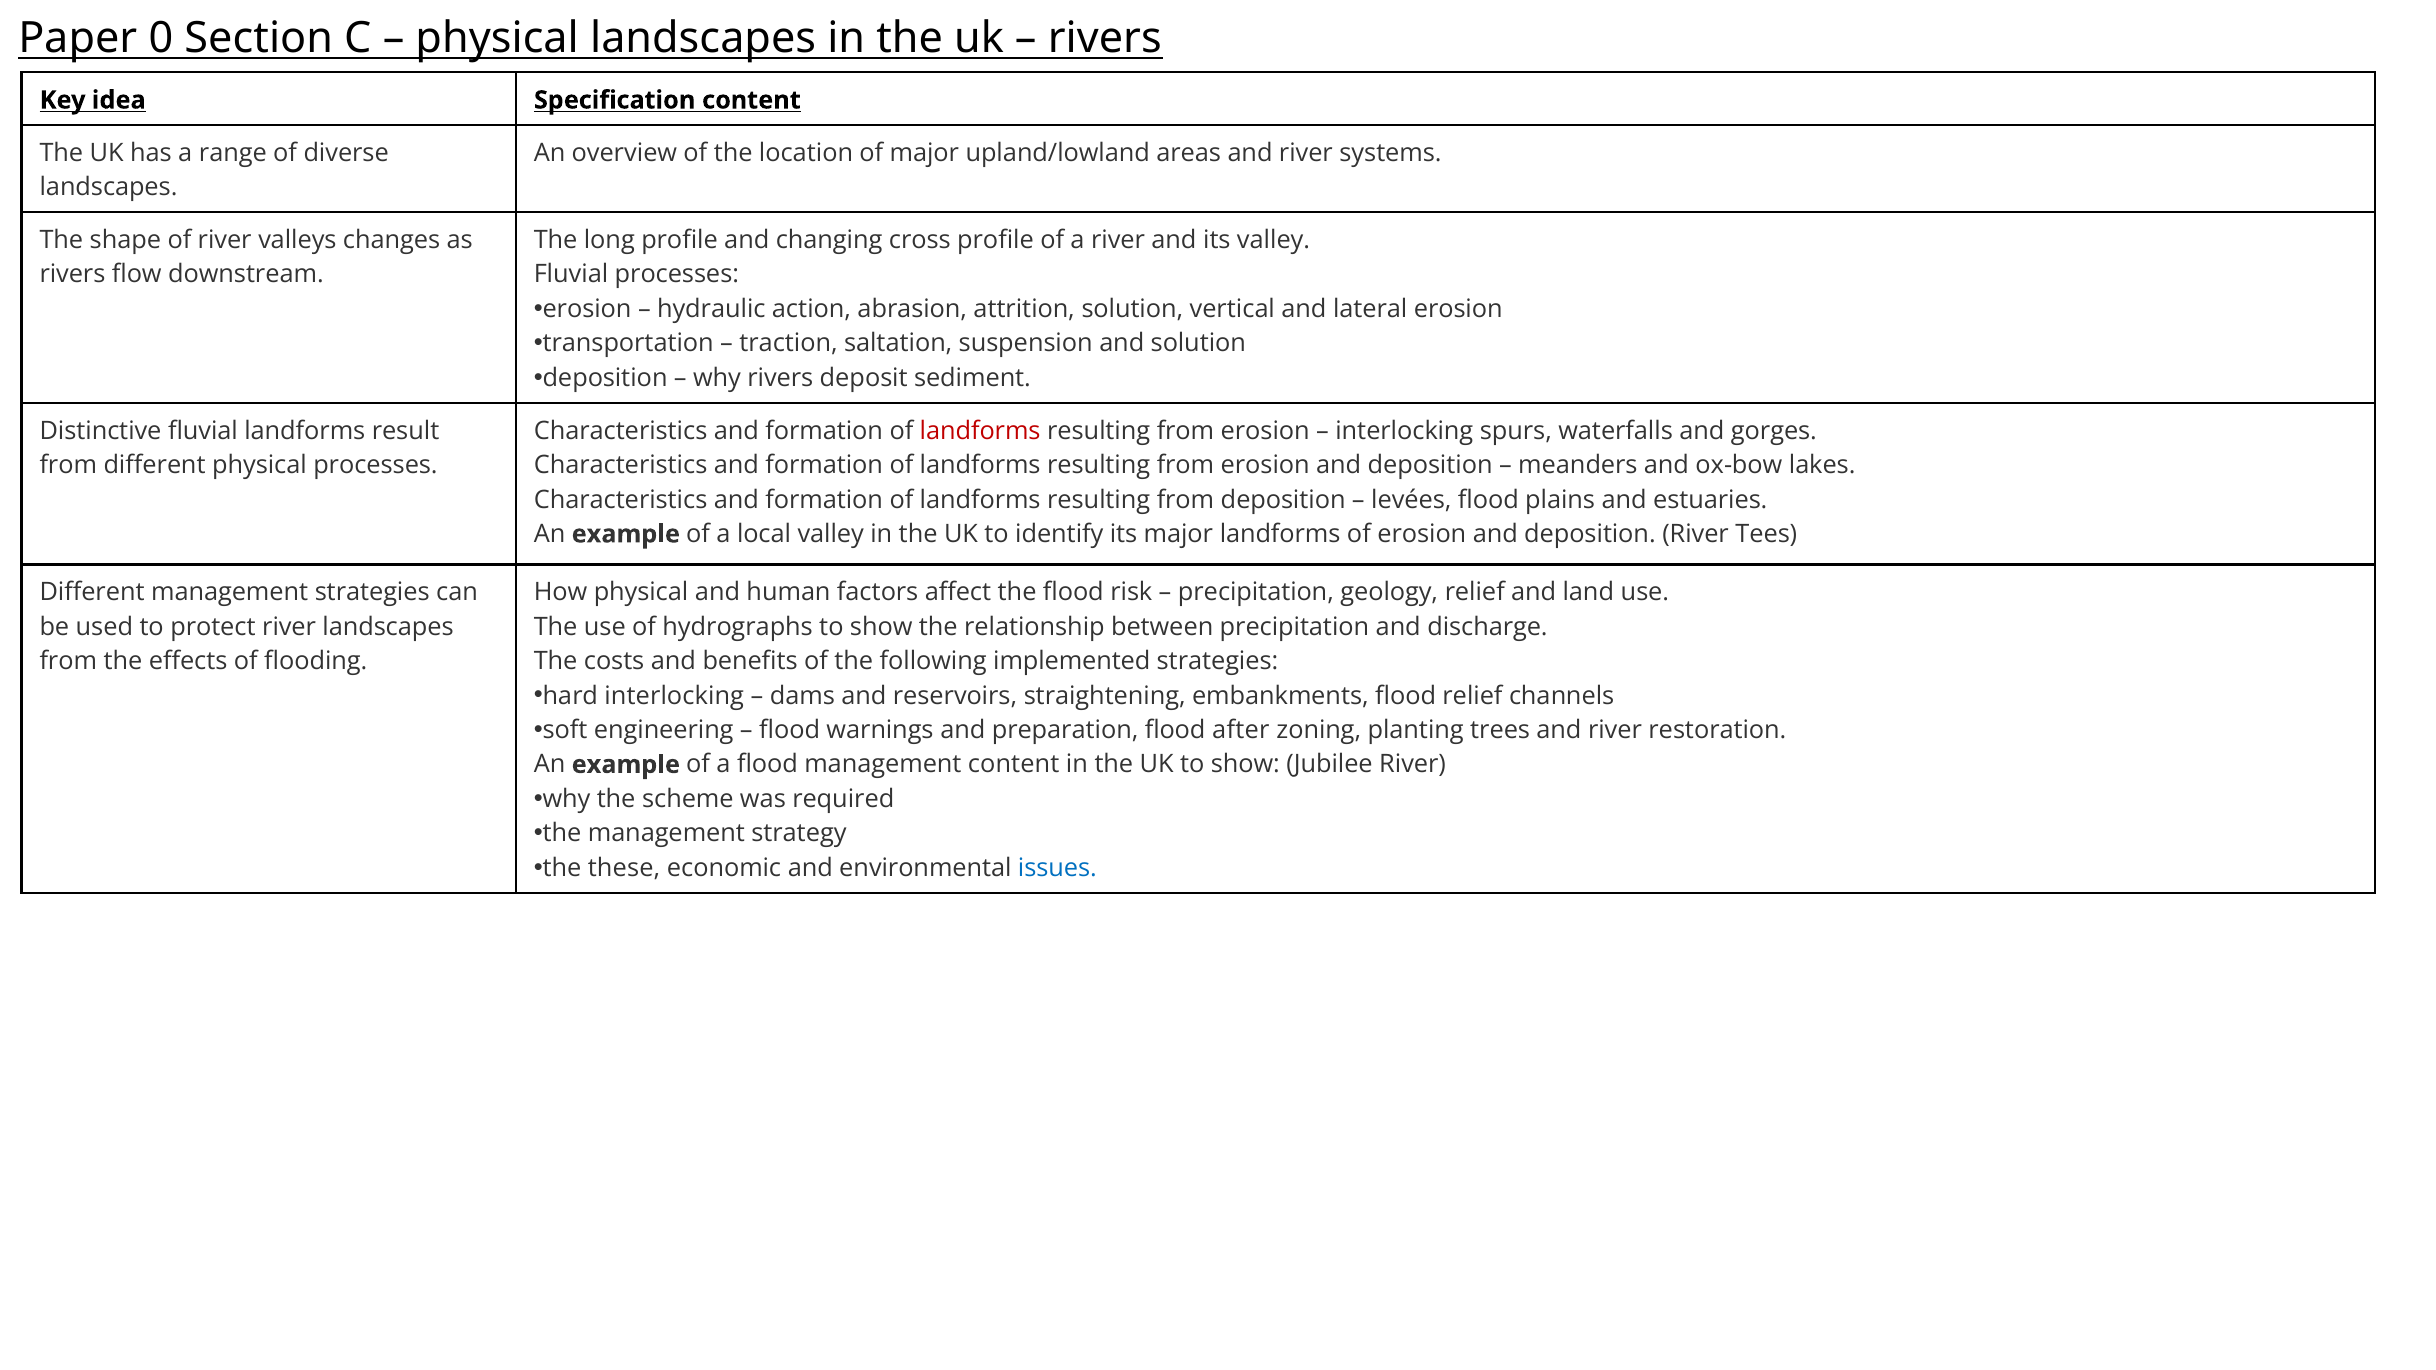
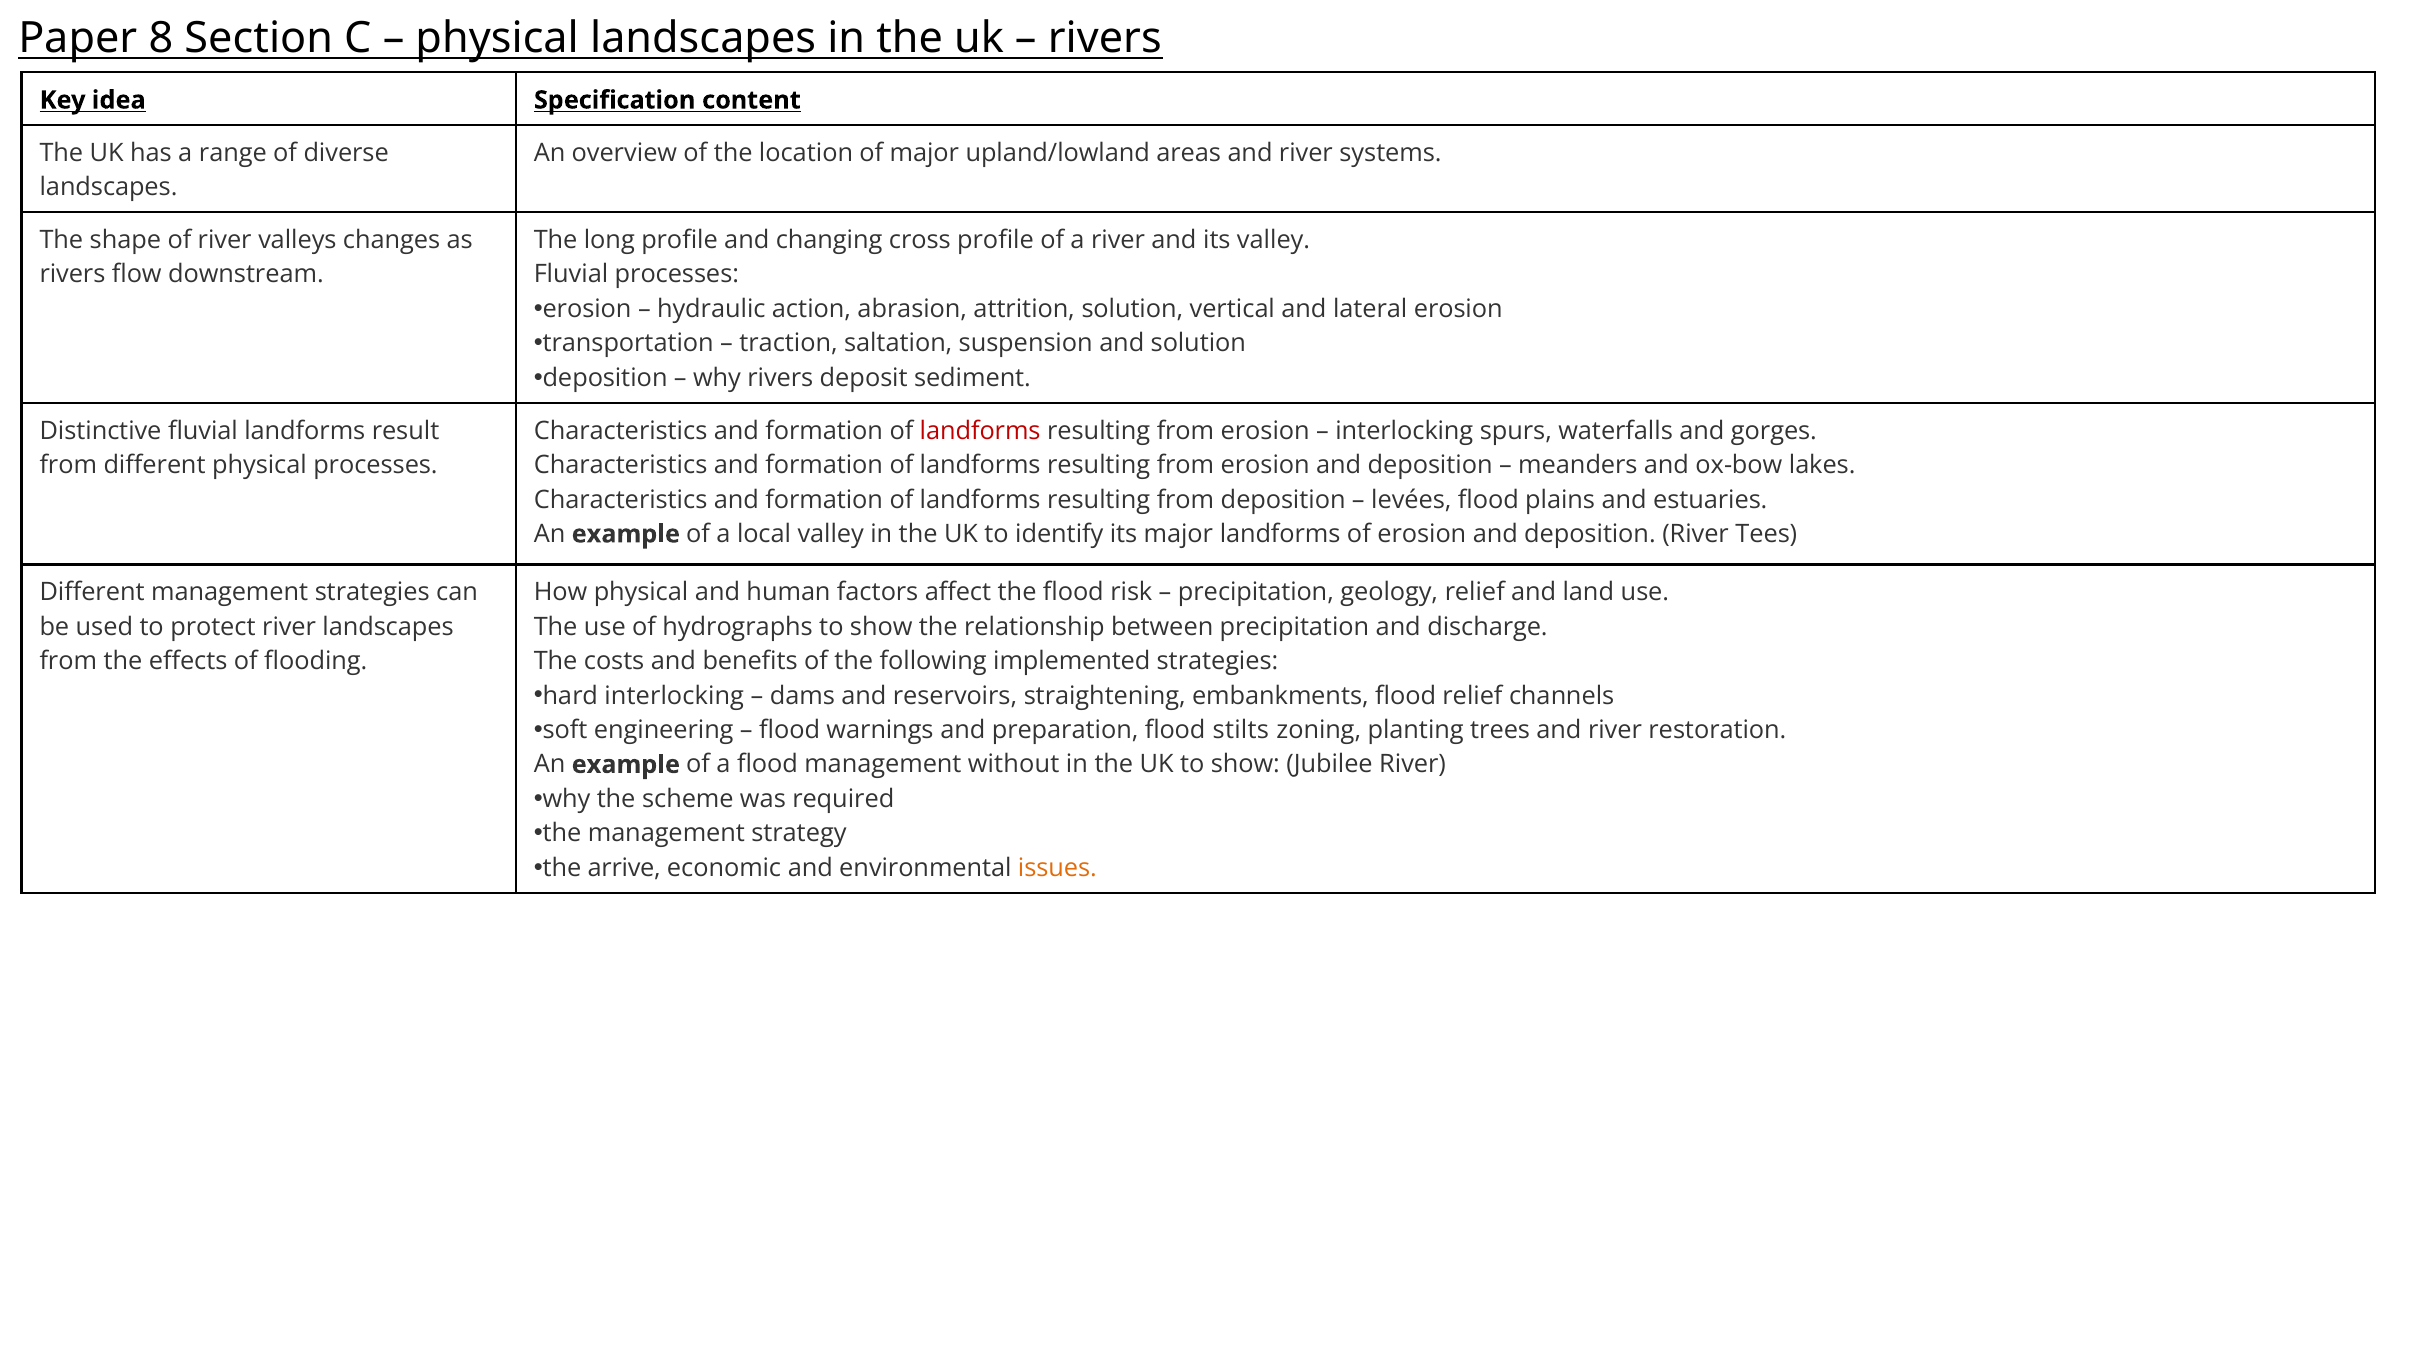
0: 0 -> 8
after: after -> stilts
management content: content -> without
these: these -> arrive
issues colour: blue -> orange
